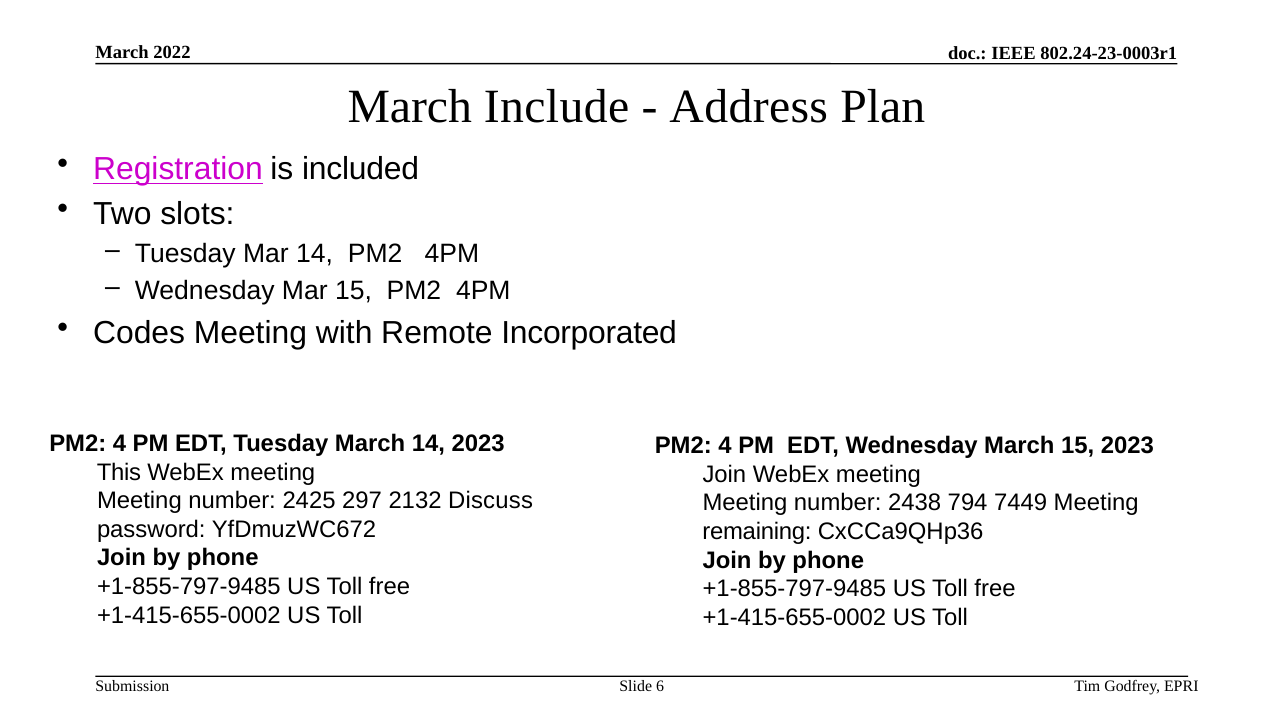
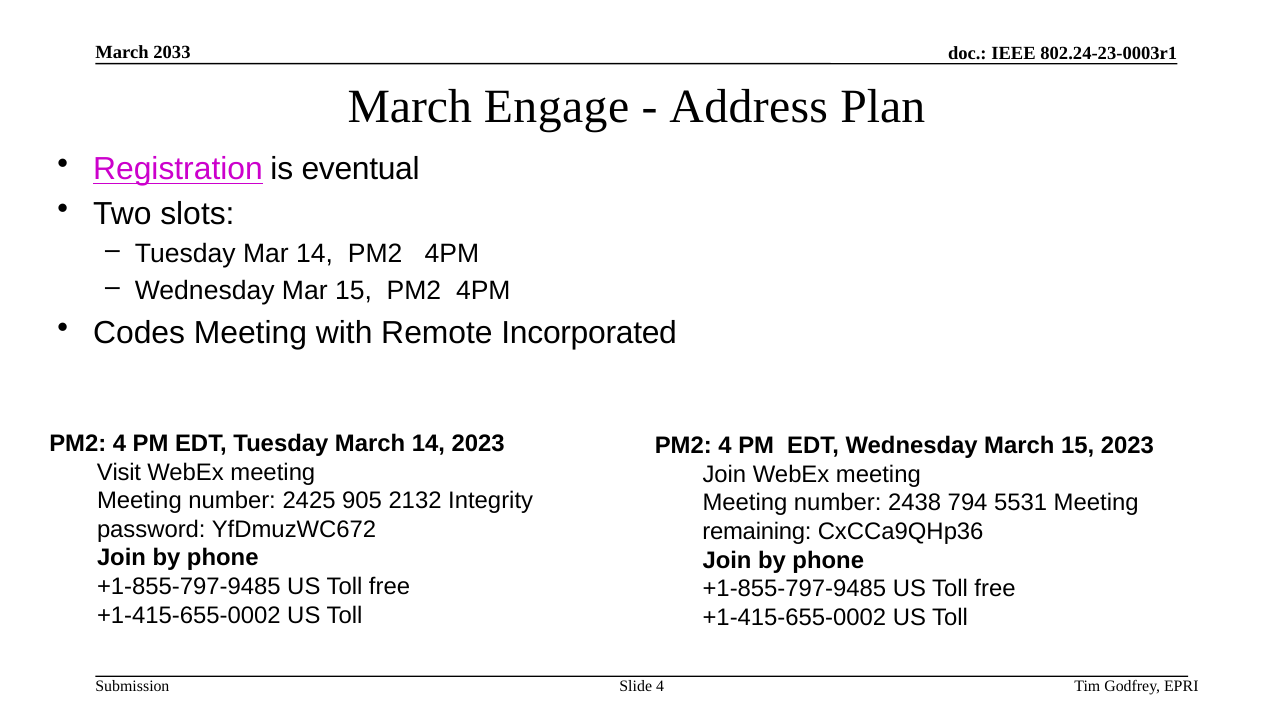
2022: 2022 -> 2033
Include: Include -> Engage
included: included -> eventual
This: This -> Visit
297: 297 -> 905
Discuss: Discuss -> Integrity
7449: 7449 -> 5531
Slide 6: 6 -> 4
